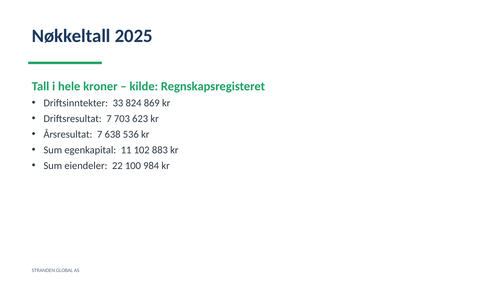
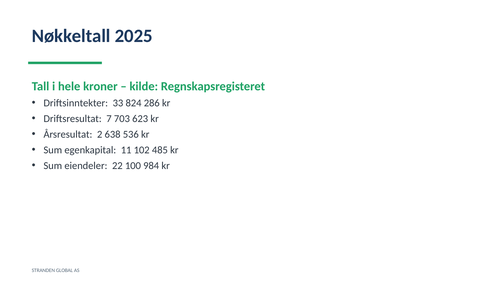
869: 869 -> 286
Årsresultat 7: 7 -> 2
883: 883 -> 485
